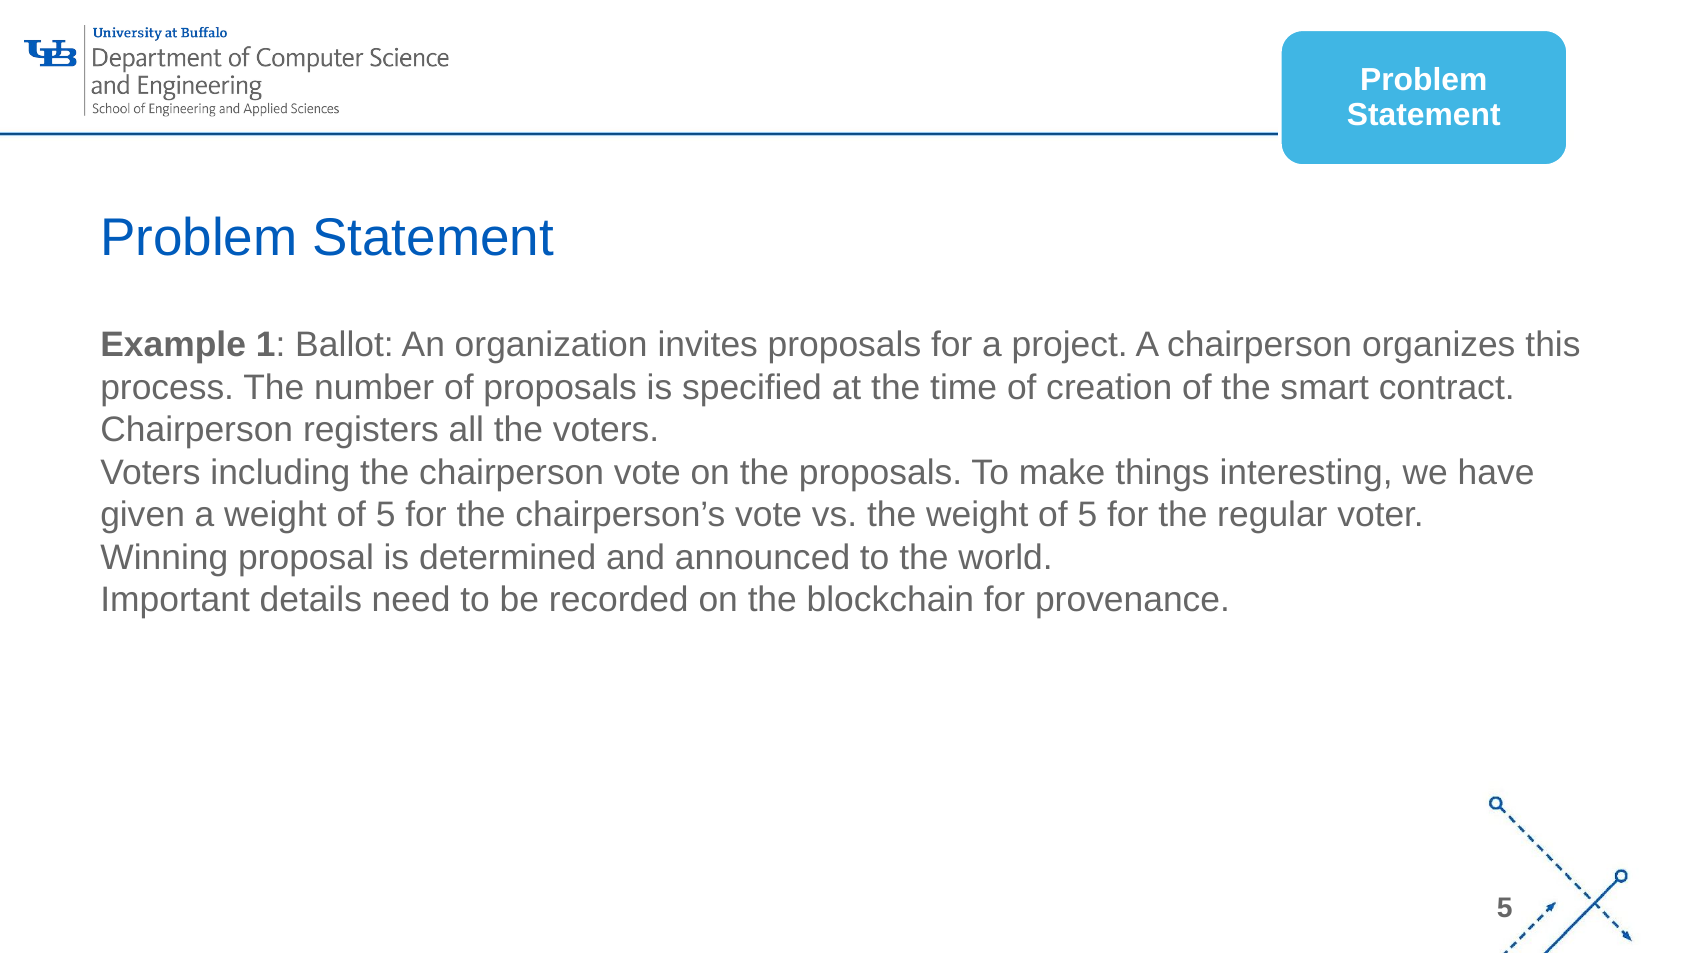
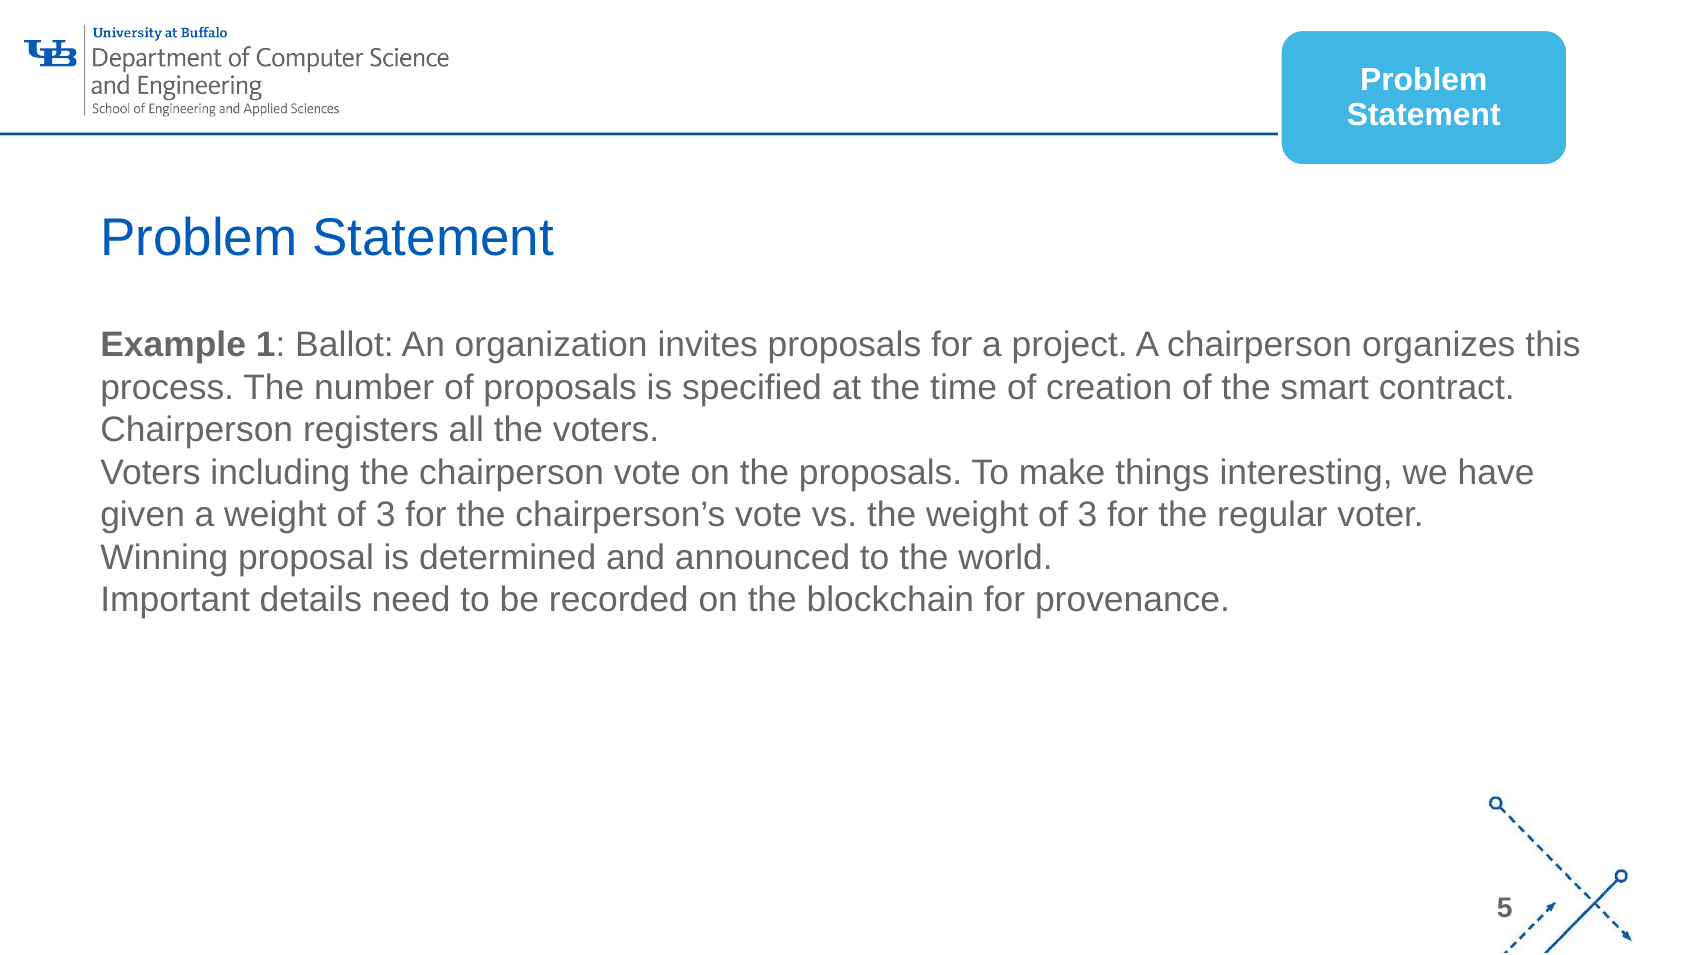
a weight of 5: 5 -> 3
the weight of 5: 5 -> 3
